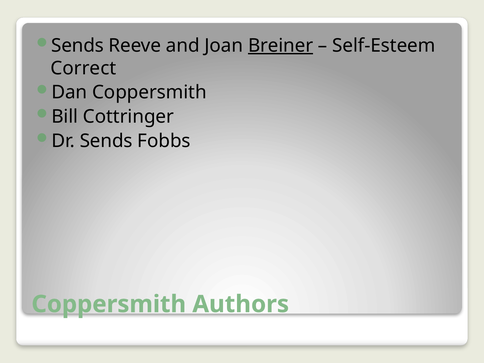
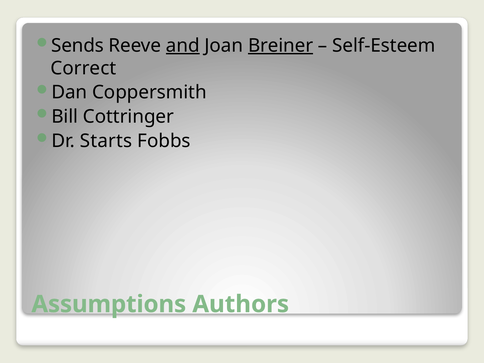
and underline: none -> present
Dr Sends: Sends -> Starts
Coppersmith at (109, 304): Coppersmith -> Assumptions
